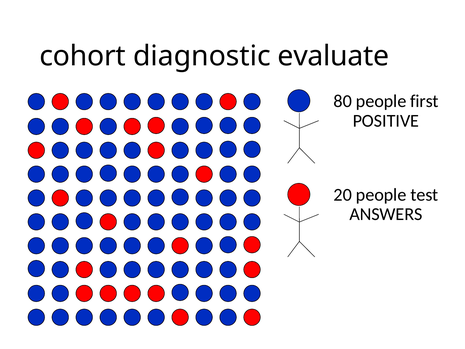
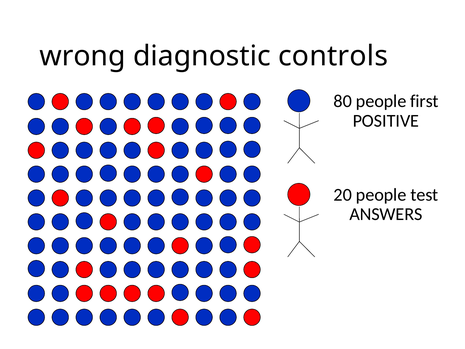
cohort: cohort -> wrong
evaluate: evaluate -> controls
